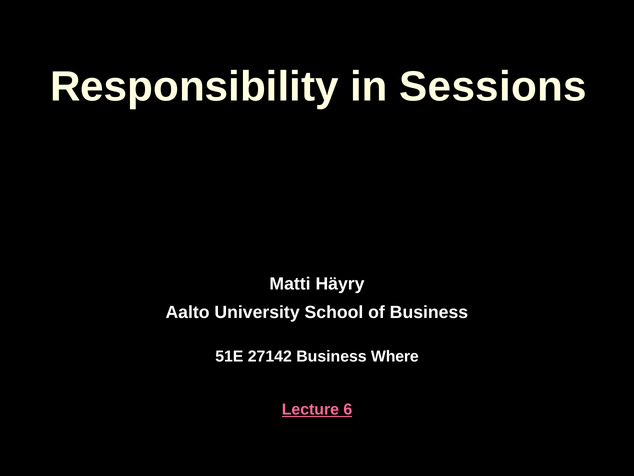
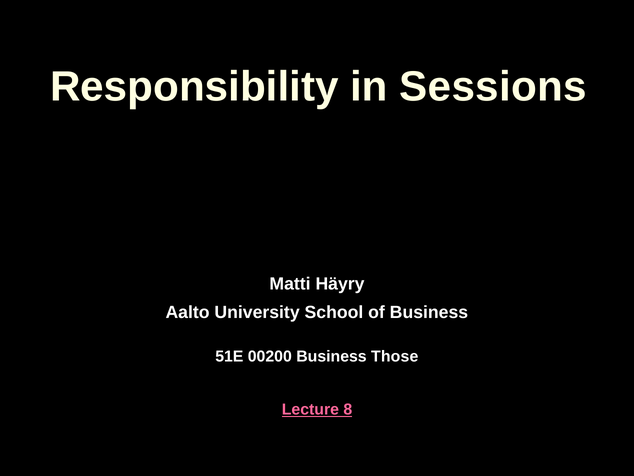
27142: 27142 -> 00200
Where: Where -> Those
6: 6 -> 8
